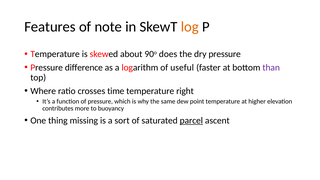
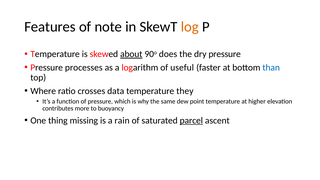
about underline: none -> present
difference: difference -> processes
than colour: purple -> blue
time: time -> data
right: right -> they
sort: sort -> rain
